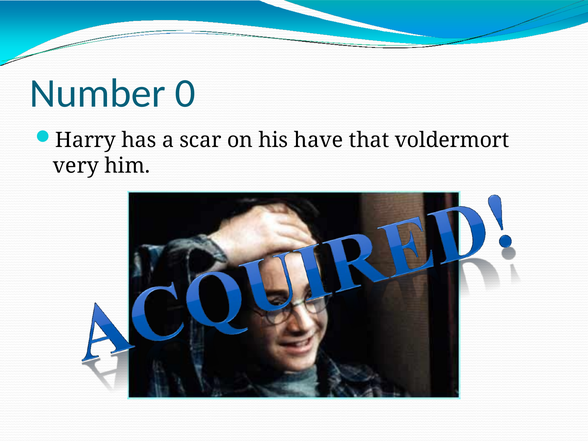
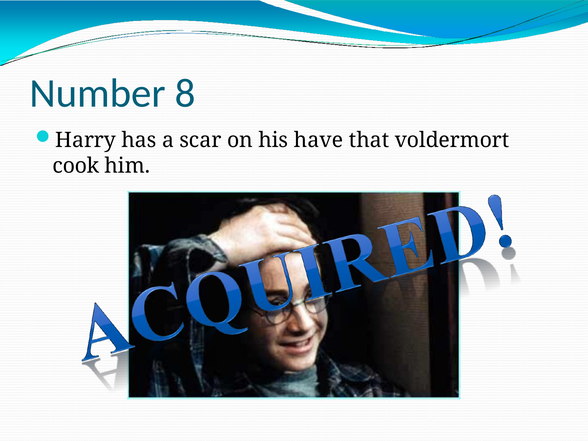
0: 0 -> 8
very: very -> cook
